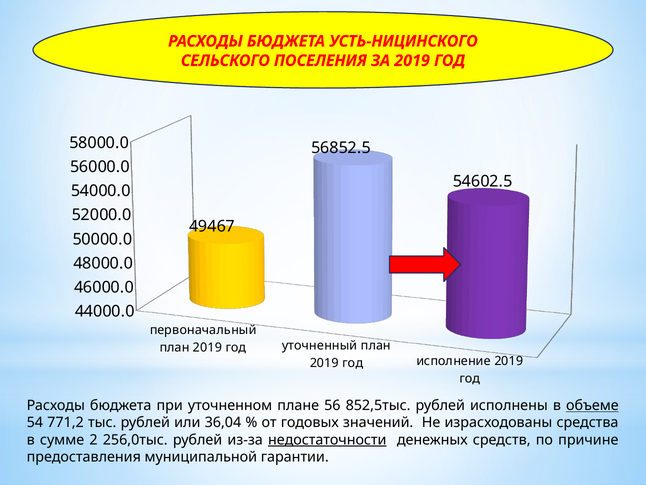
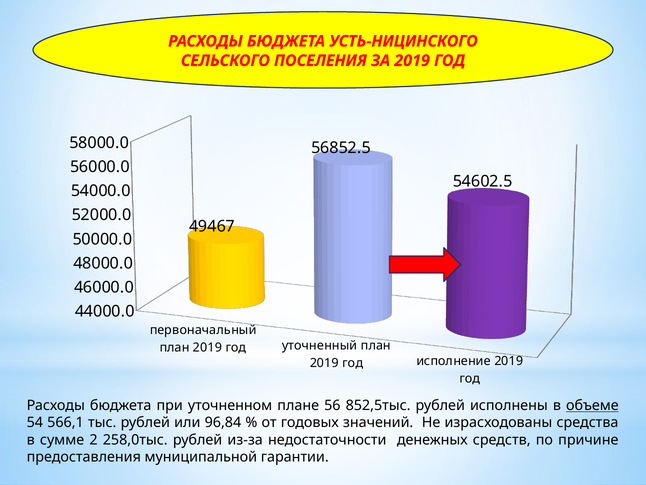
771,2: 771,2 -> 566,1
36,04: 36,04 -> 96,84
256,0тыс: 256,0тыс -> 258,0тыс
недостаточности underline: present -> none
